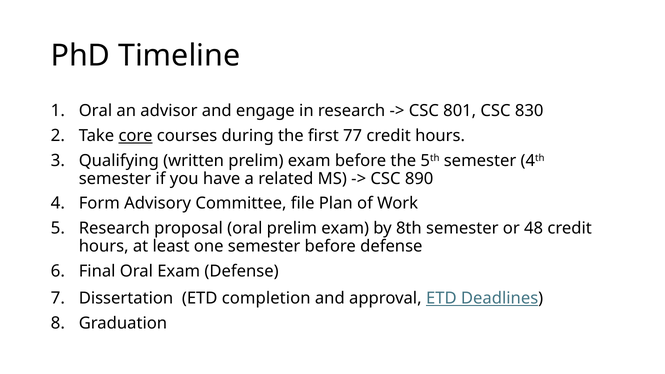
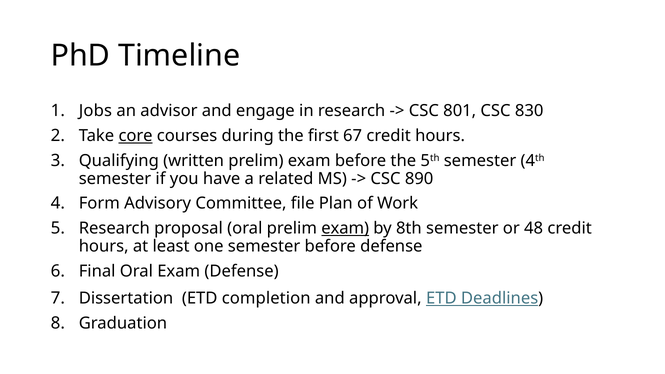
Oral at (95, 111): Oral -> Jobs
77: 77 -> 67
exam at (345, 228) underline: none -> present
